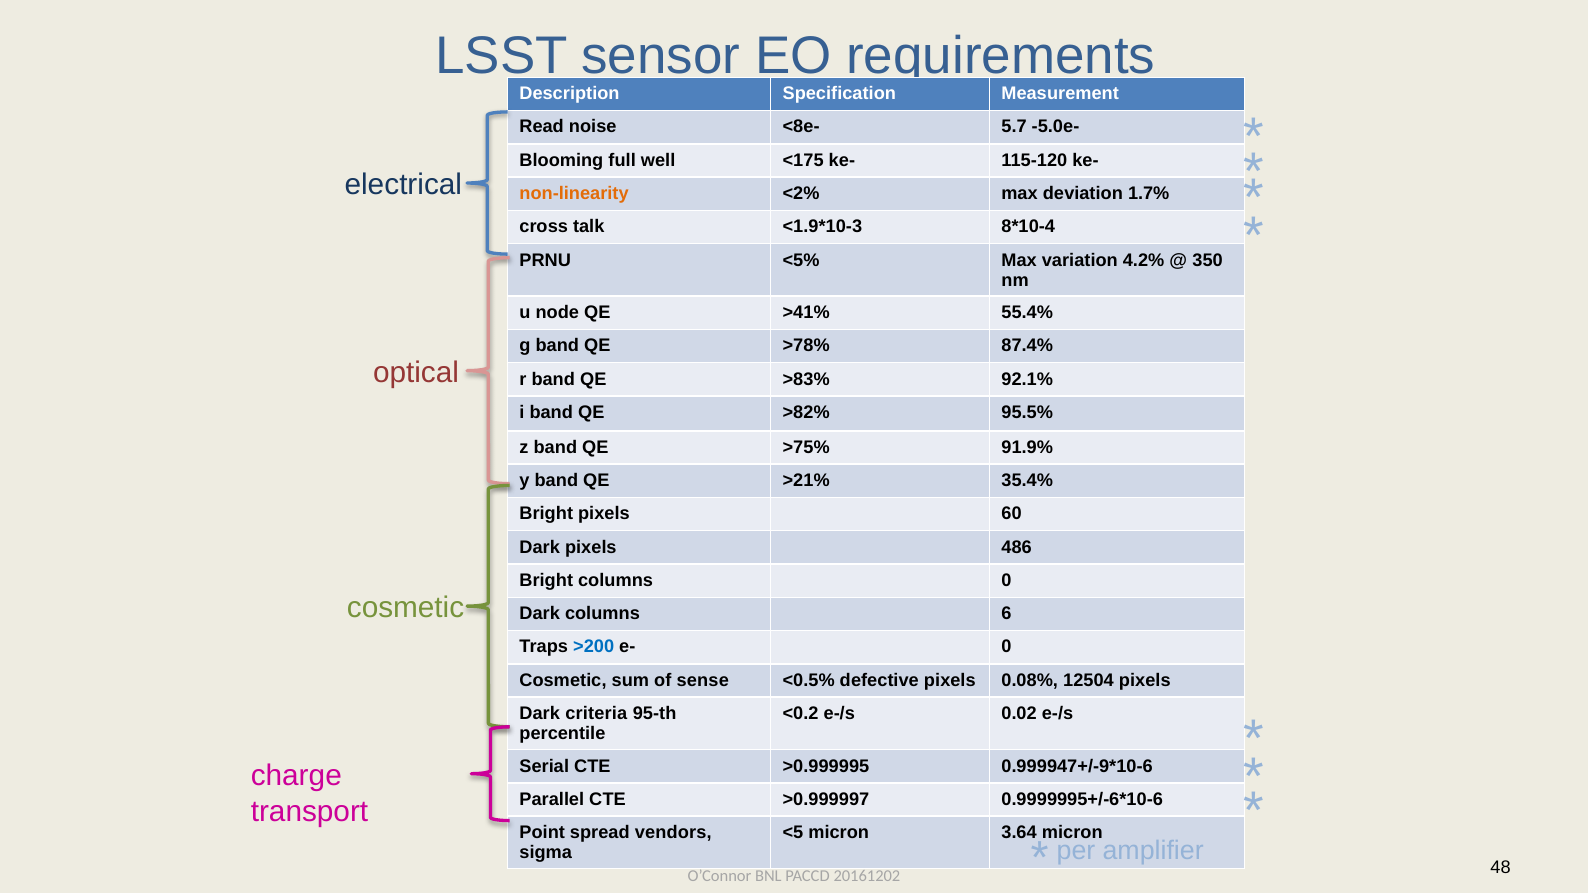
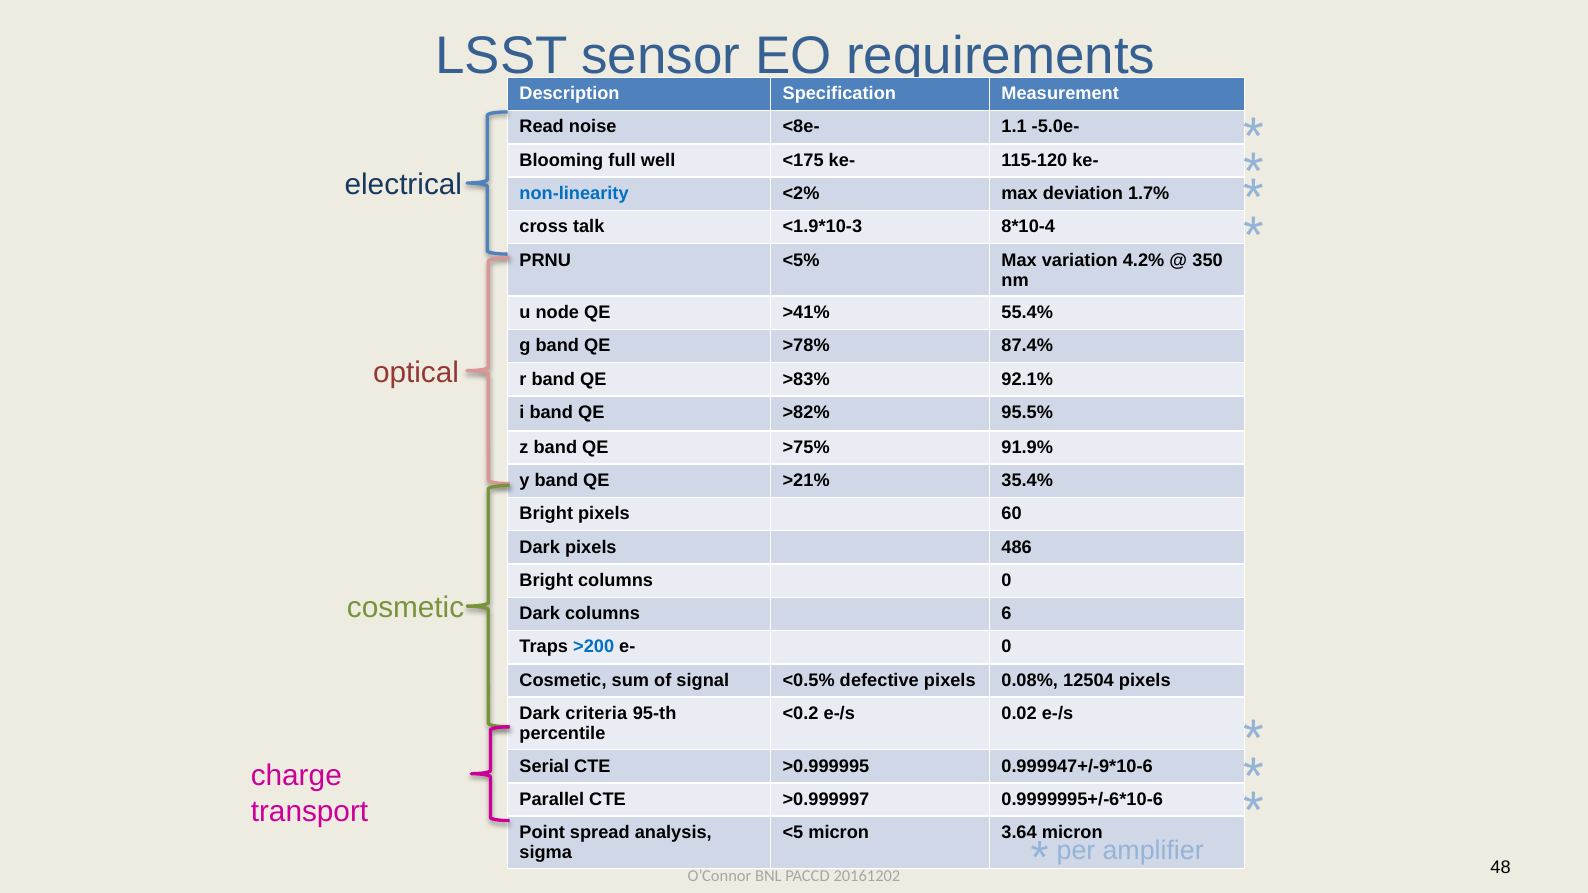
5.7: 5.7 -> 1.1
non-linearity colour: orange -> blue
sense: sense -> signal
vendors: vendors -> analysis
